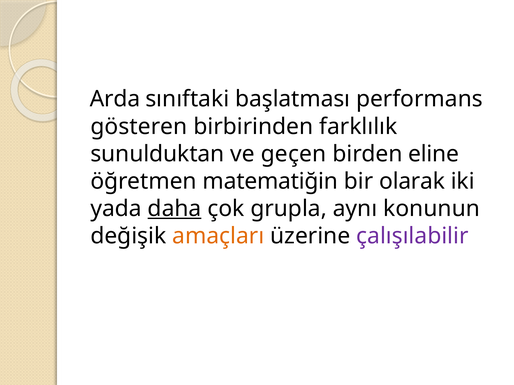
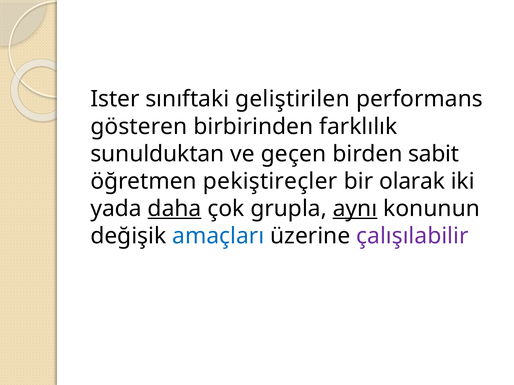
Arda: Arda -> Ister
başlatması: başlatması -> geliştirilen
eline: eline -> sabit
matematiğin: matematiğin -> pekiştireçler
aynı underline: none -> present
amaçları colour: orange -> blue
